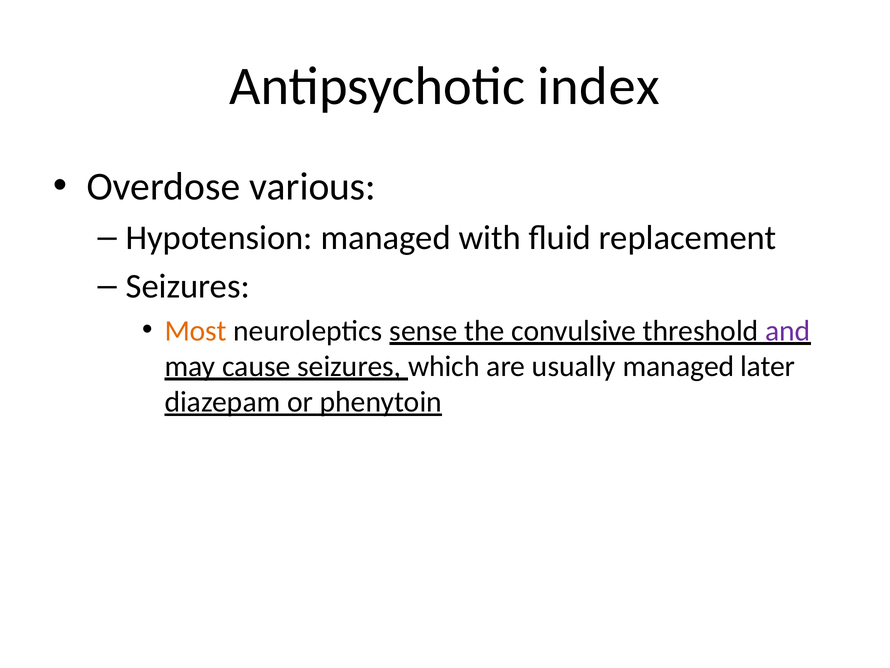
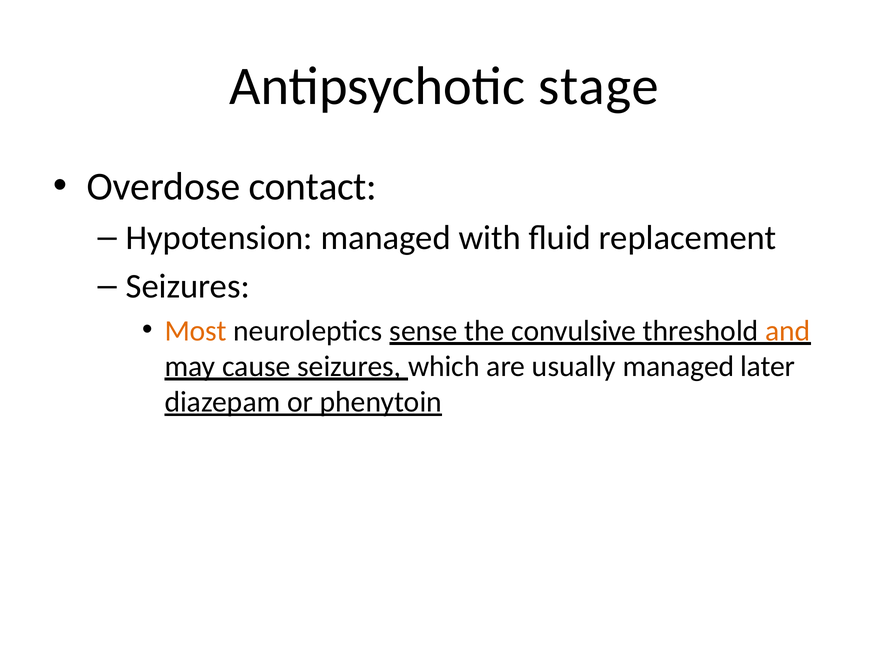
index: index -> stage
various: various -> contact
and colour: purple -> orange
